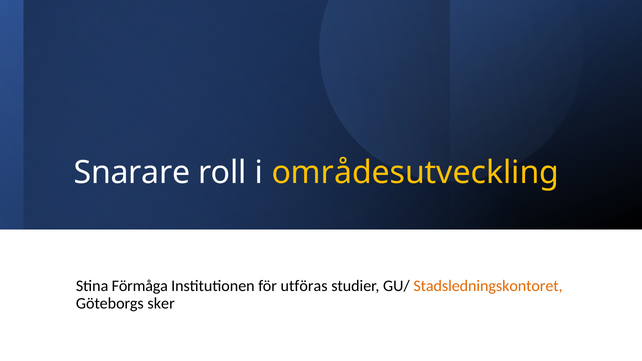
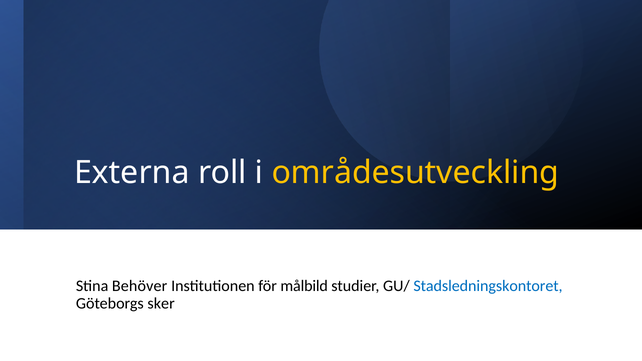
Snarare: Snarare -> Externa
Förmåga: Förmåga -> Behöver
utföras: utföras -> målbild
Stadsledningskontoret colour: orange -> blue
